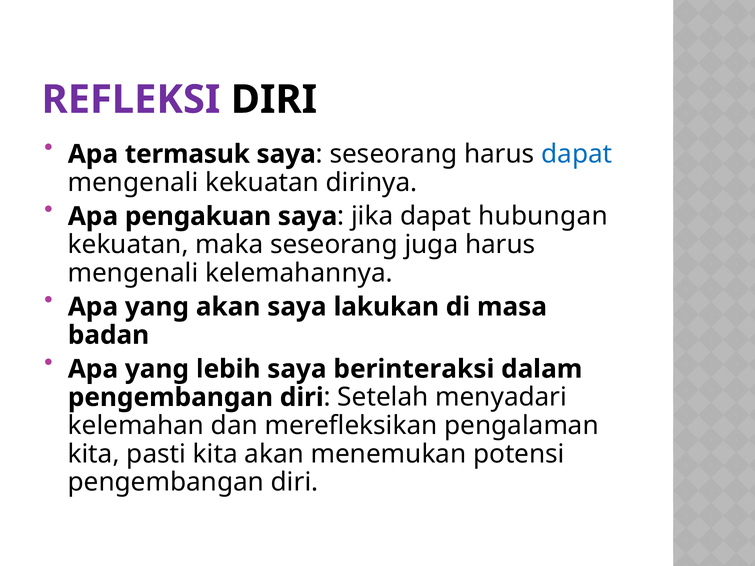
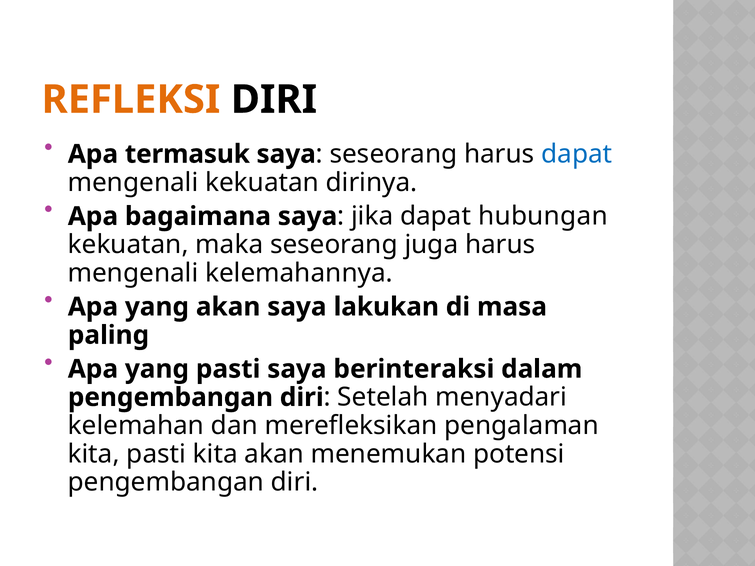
REFLEKSI colour: purple -> orange
pengakuan: pengakuan -> bagaimana
badan: badan -> paling
yang lebih: lebih -> pasti
